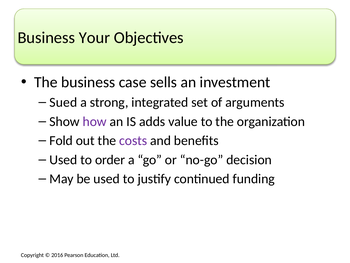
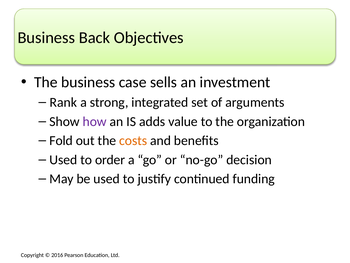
Your: Your -> Back
Sued: Sued -> Rank
costs colour: purple -> orange
